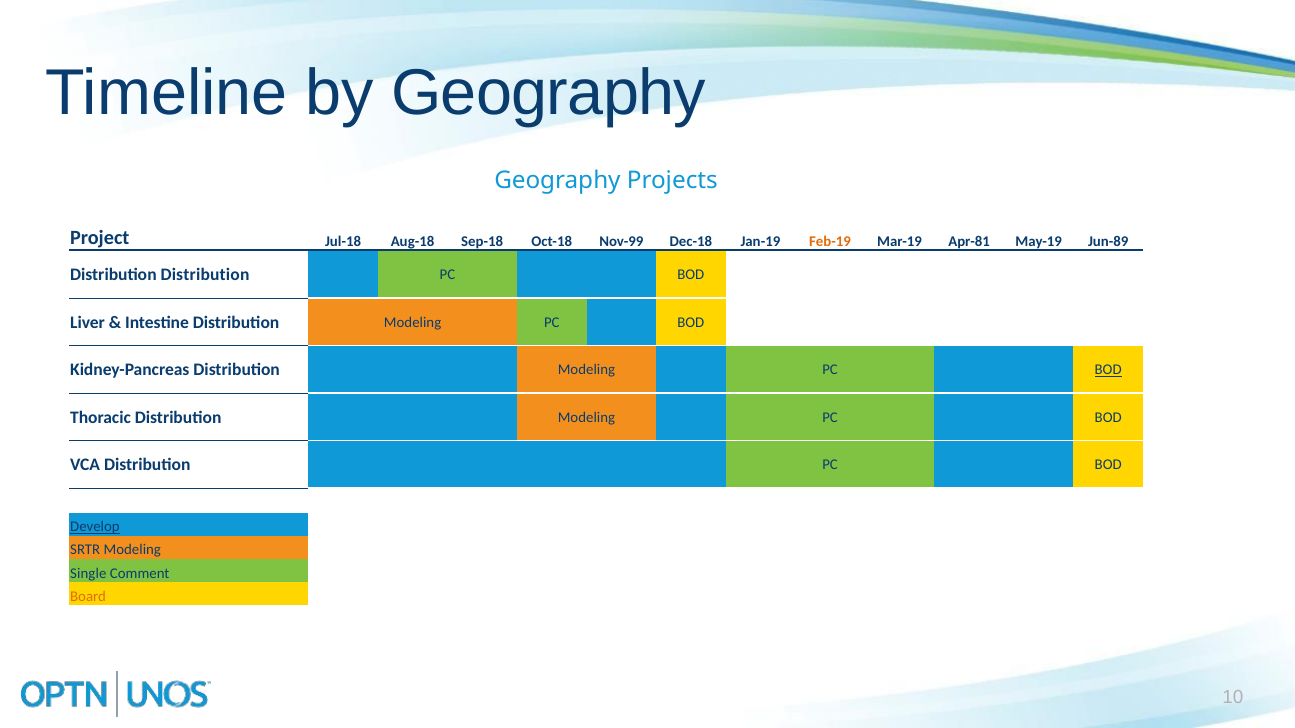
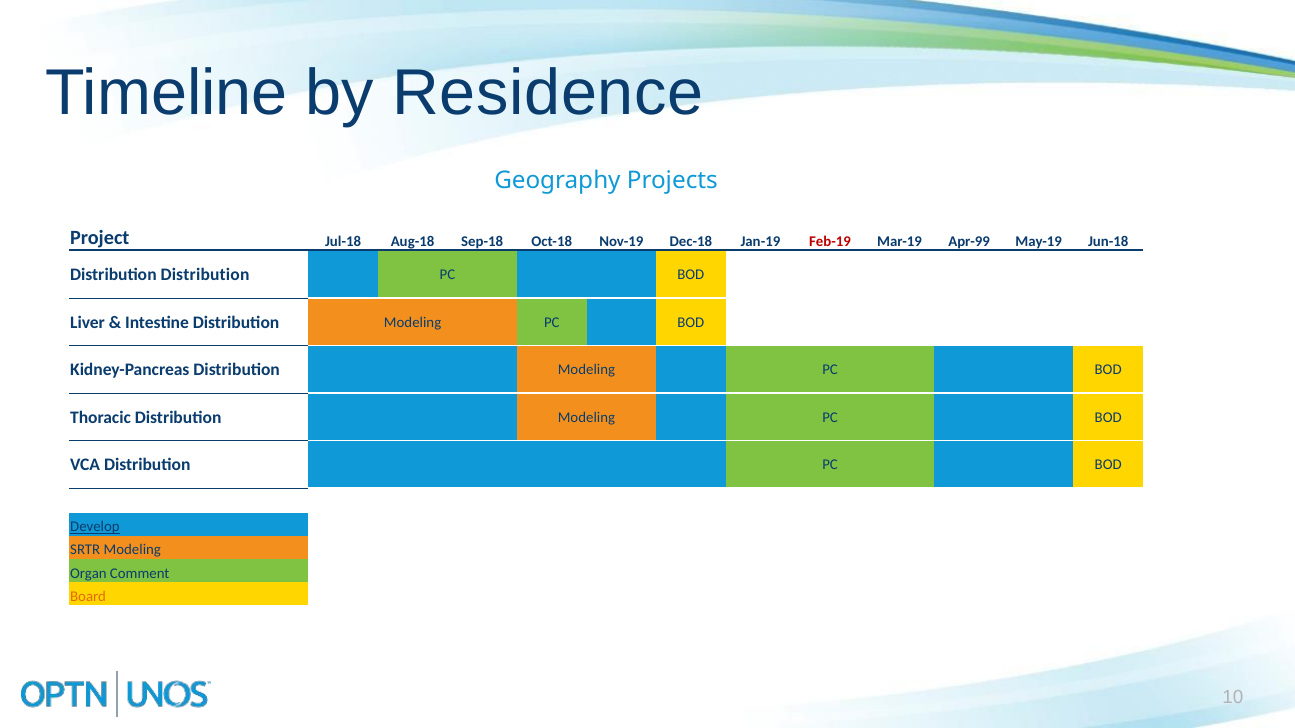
by Geography: Geography -> Residence
Nov-99: Nov-99 -> Nov-19
Feb-19 colour: orange -> red
Apr-81: Apr-81 -> Apr-99
Jun-89: Jun-89 -> Jun-18
BOD at (1108, 370) underline: present -> none
Single: Single -> Organ
